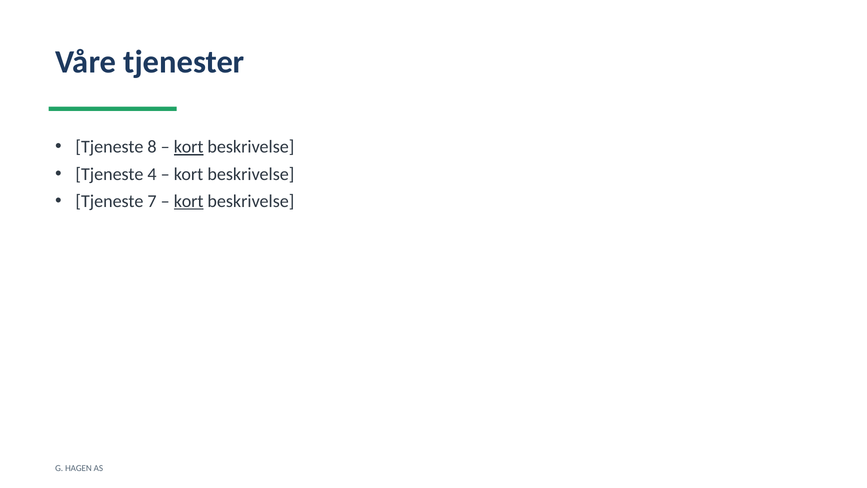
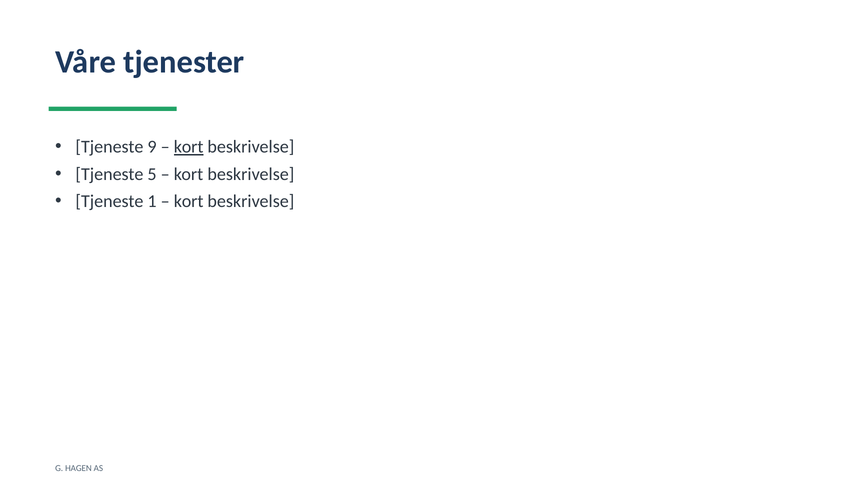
8: 8 -> 9
4: 4 -> 5
7: 7 -> 1
kort at (189, 201) underline: present -> none
